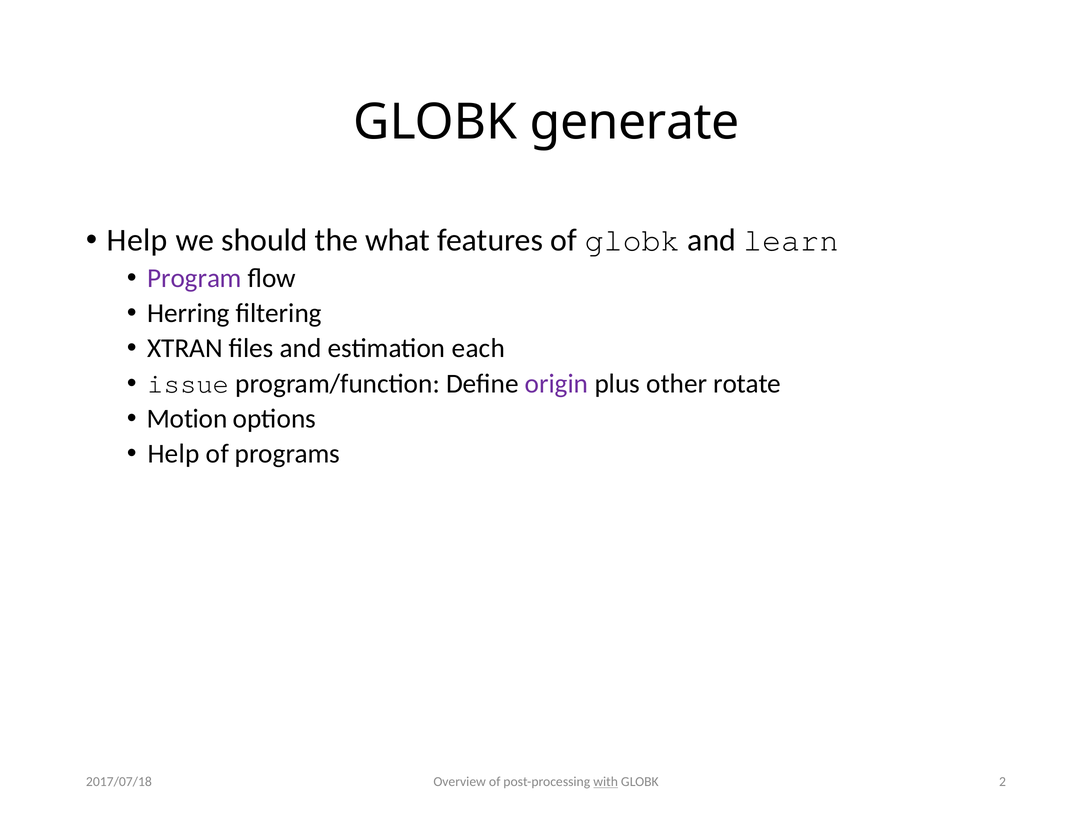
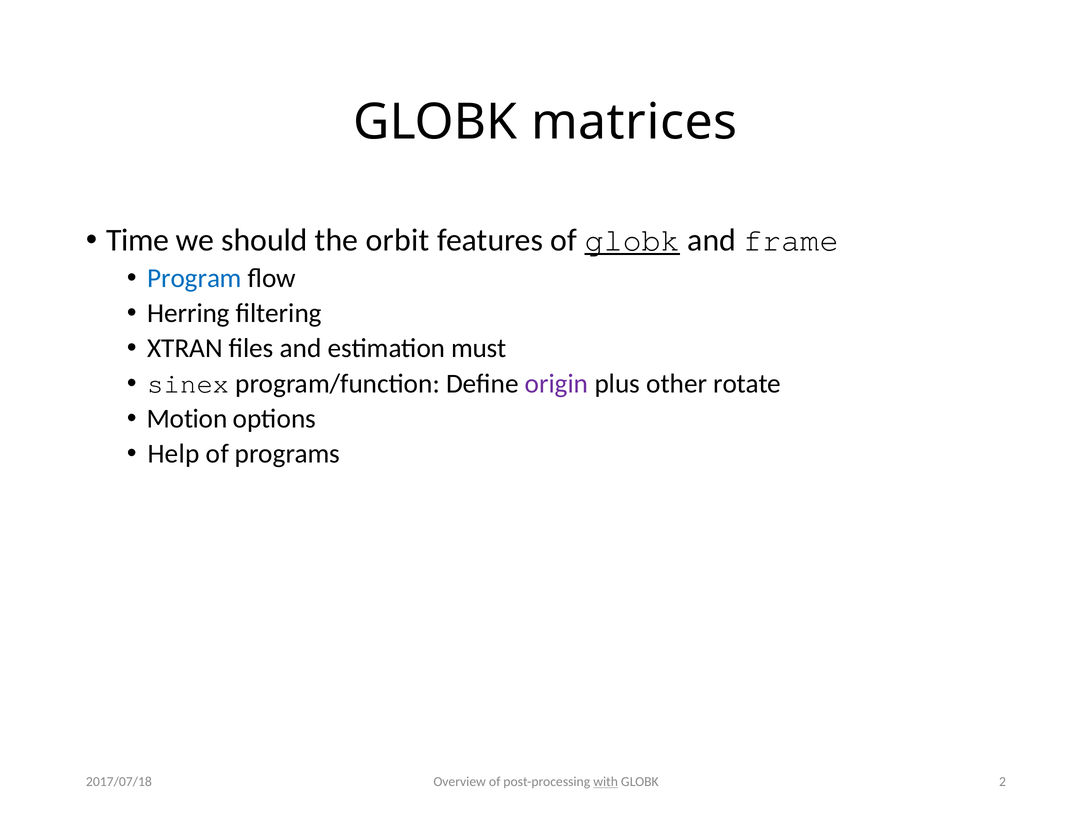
generate: generate -> matrices
Help at (137, 240): Help -> Time
what: what -> orbit
globk at (632, 240) underline: none -> present
learn: learn -> frame
Program colour: purple -> blue
each: each -> must
issue: issue -> sinex
